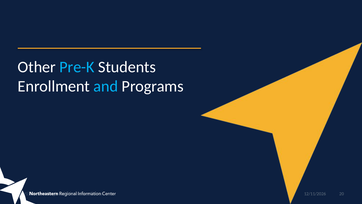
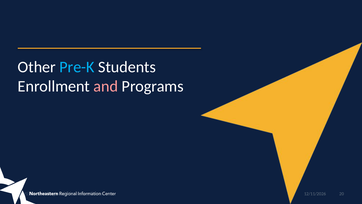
and colour: light blue -> pink
